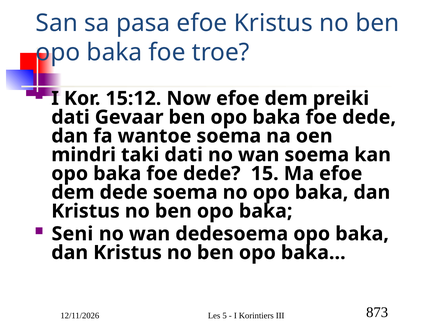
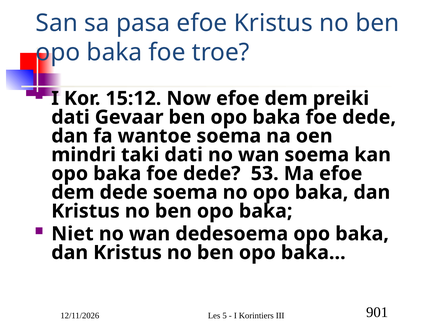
15: 15 -> 53
Seni: Seni -> Niet
873: 873 -> 901
